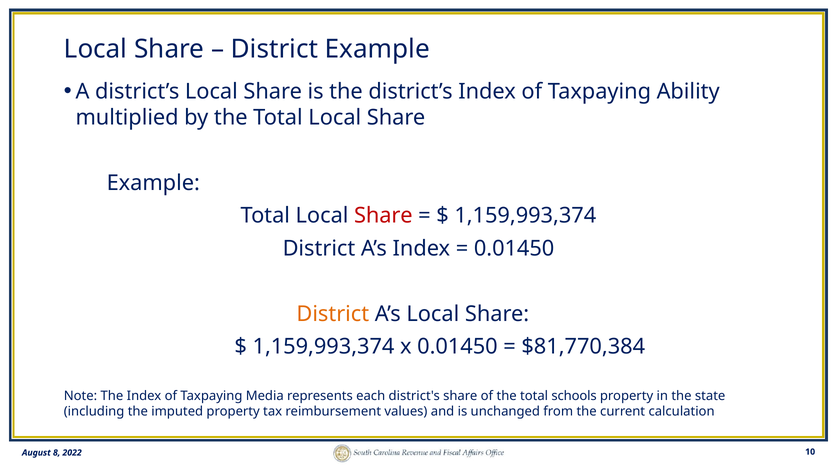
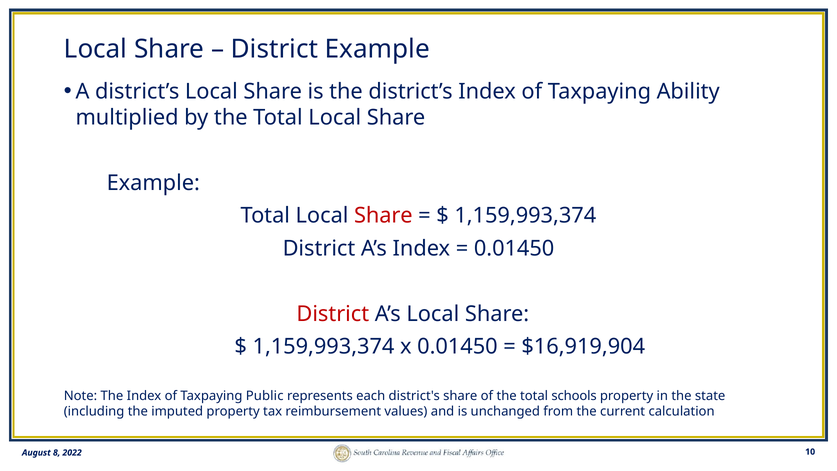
District at (333, 314) colour: orange -> red
$81,770,384: $81,770,384 -> $16,919,904
Media: Media -> Public
